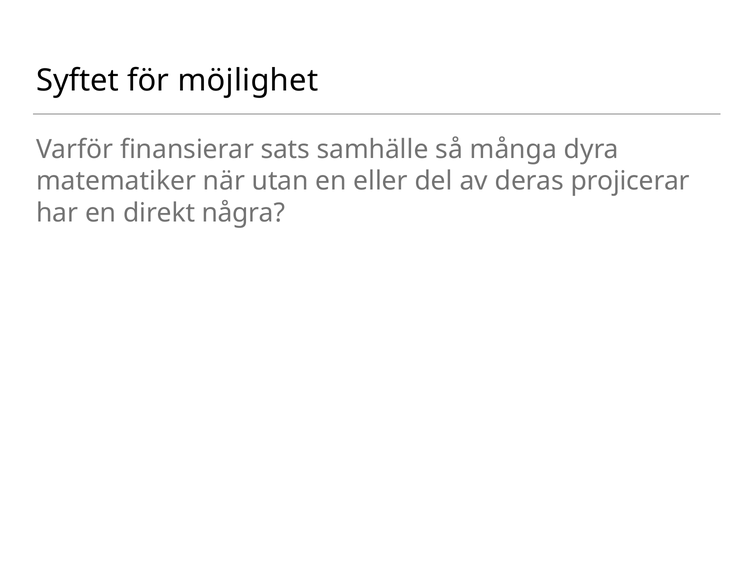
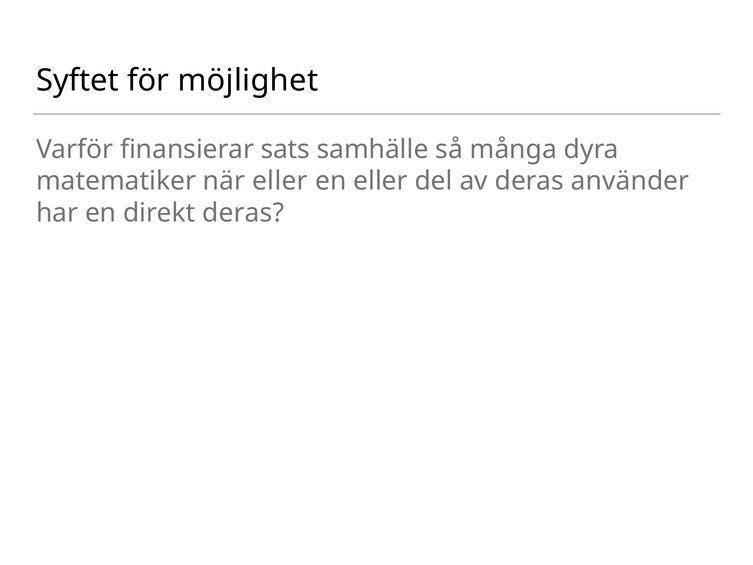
när utan: utan -> eller
projicerar: projicerar -> använder
direkt några: några -> deras
